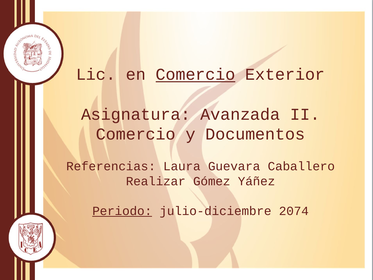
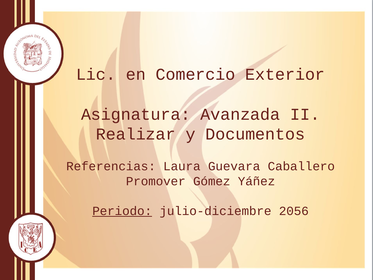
Comercio at (195, 74) underline: present -> none
Comercio at (136, 134): Comercio -> Realizar
Realizar: Realizar -> Promover
2074: 2074 -> 2056
